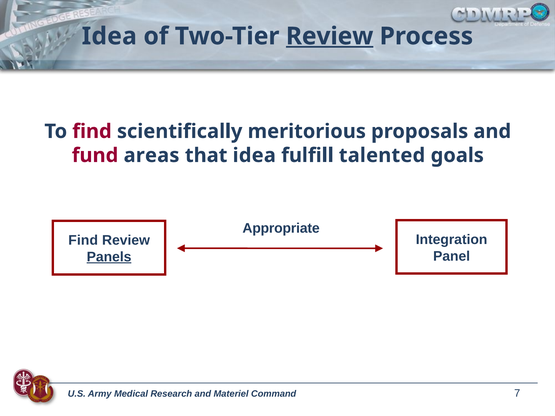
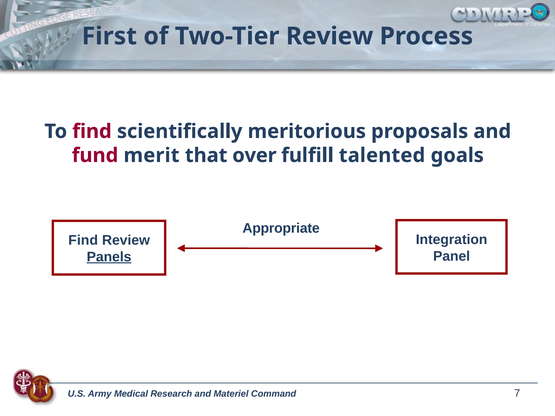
Idea at (109, 36): Idea -> First
Review at (330, 36) underline: present -> none
areas: areas -> merit
that idea: idea -> over
